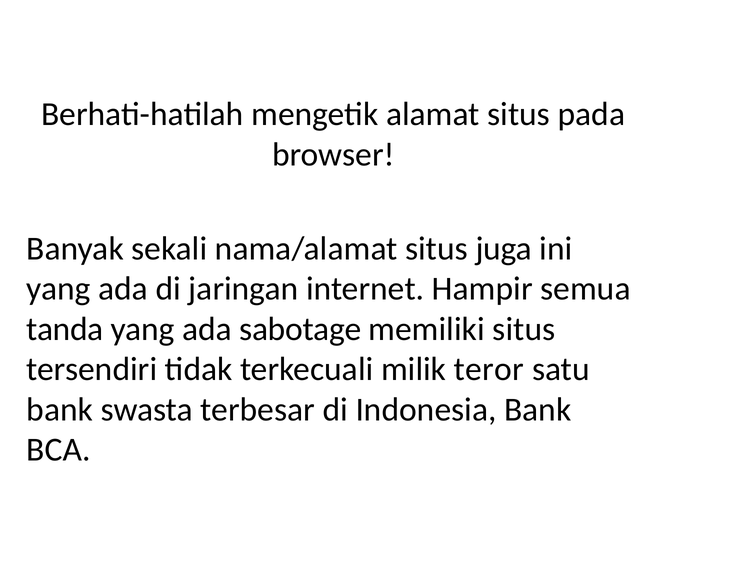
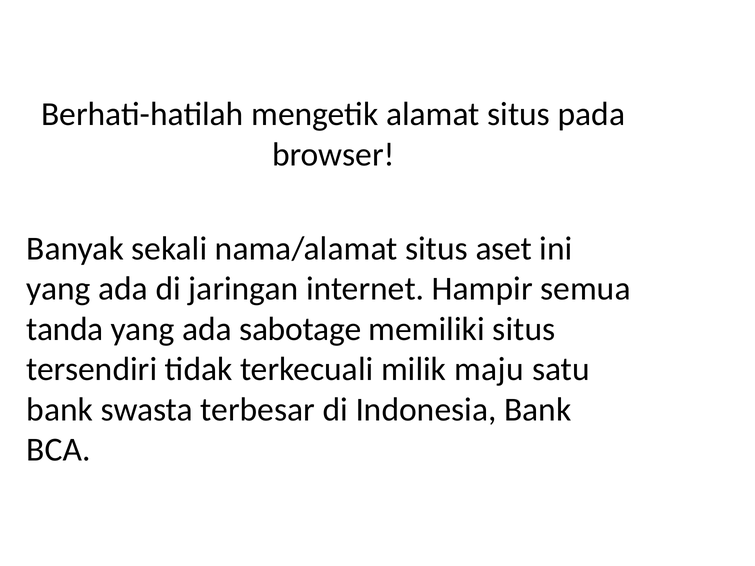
juga: juga -> aset
teror: teror -> maju
